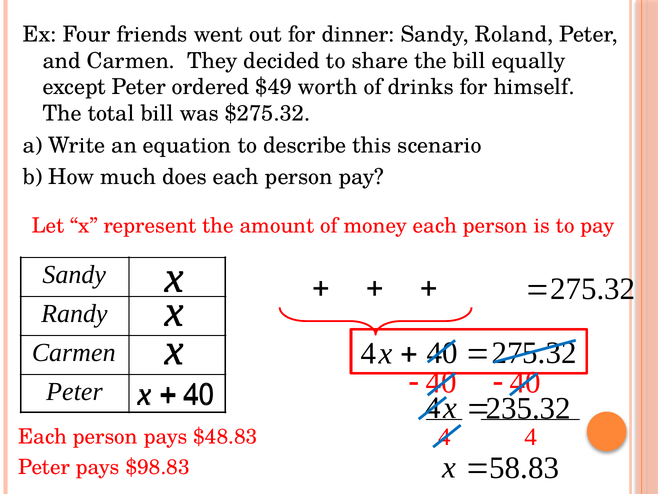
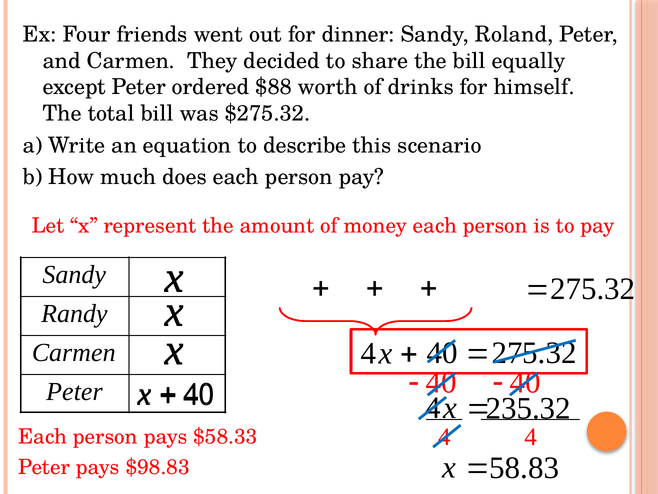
$49: $49 -> $88
$48.83: $48.83 -> $58.33
